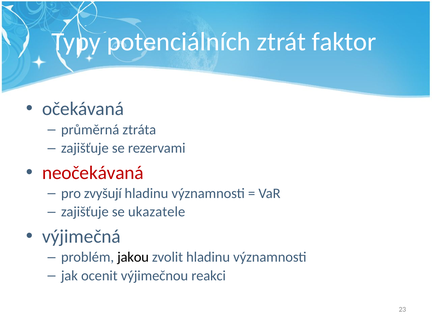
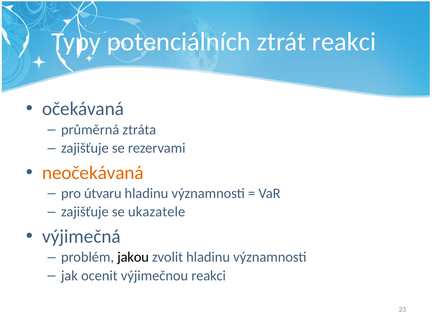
ztrát faktor: faktor -> reakci
neočekávaná colour: red -> orange
zvyšují: zvyšují -> útvaru
